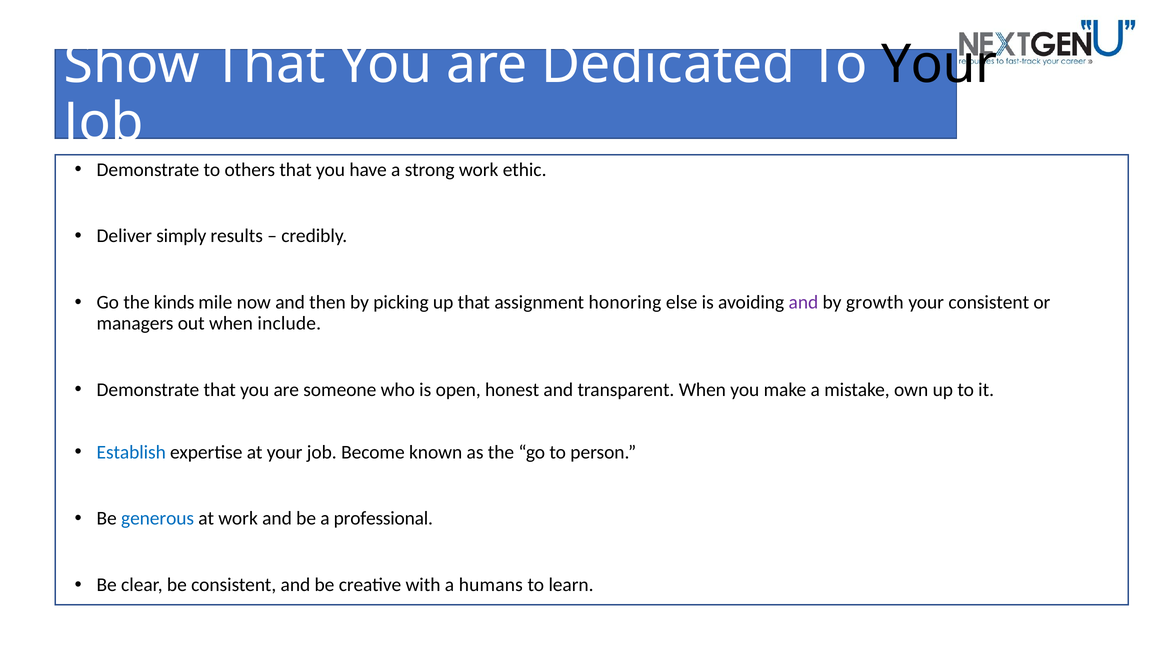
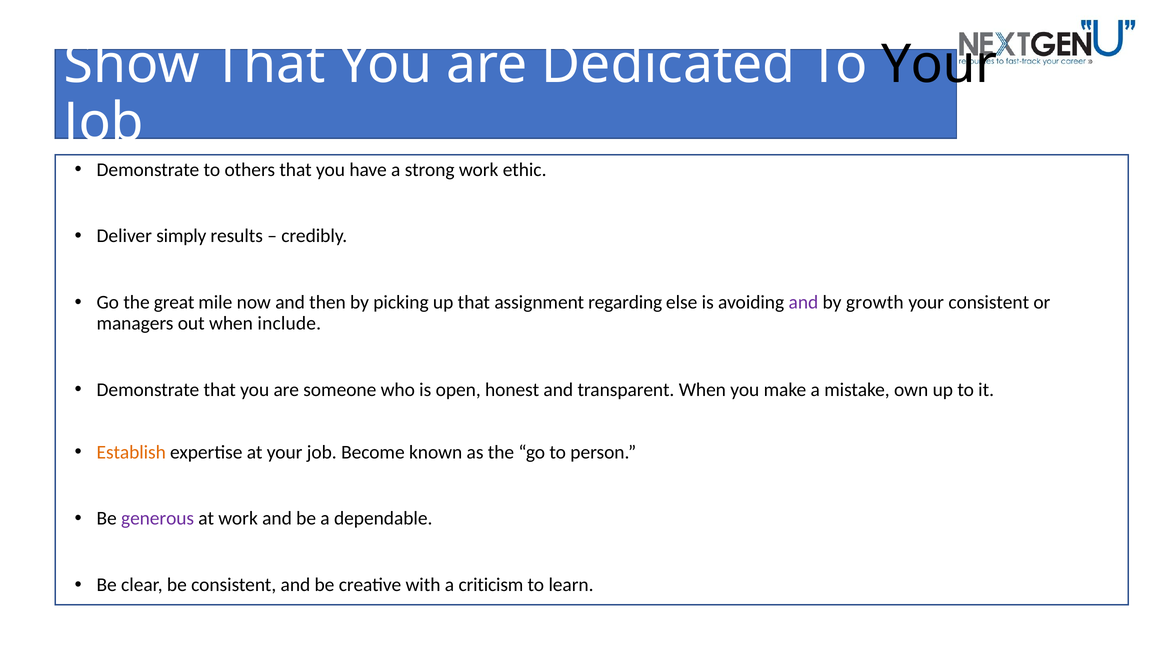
kinds: kinds -> great
honoring: honoring -> regarding
Establish colour: blue -> orange
generous colour: blue -> purple
professional: professional -> dependable
humans: humans -> criticism
